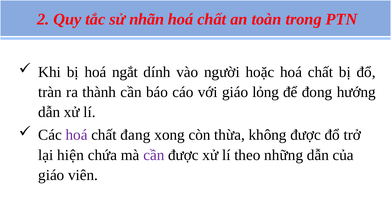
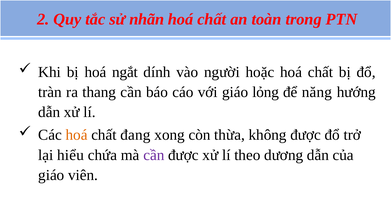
thành: thành -> thang
đong: đong -> năng
hoá at (77, 135) colour: purple -> orange
hiện: hiện -> hiểu
những: những -> dương
